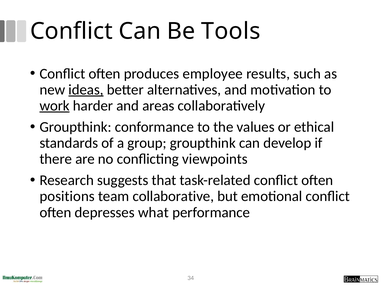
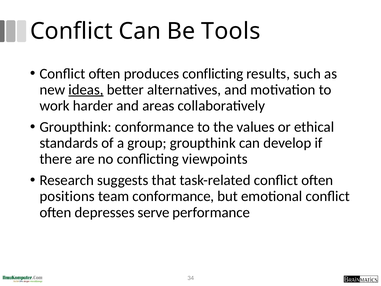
produces employee: employee -> conflicting
work underline: present -> none
team collaborative: collaborative -> conformance
what: what -> serve
